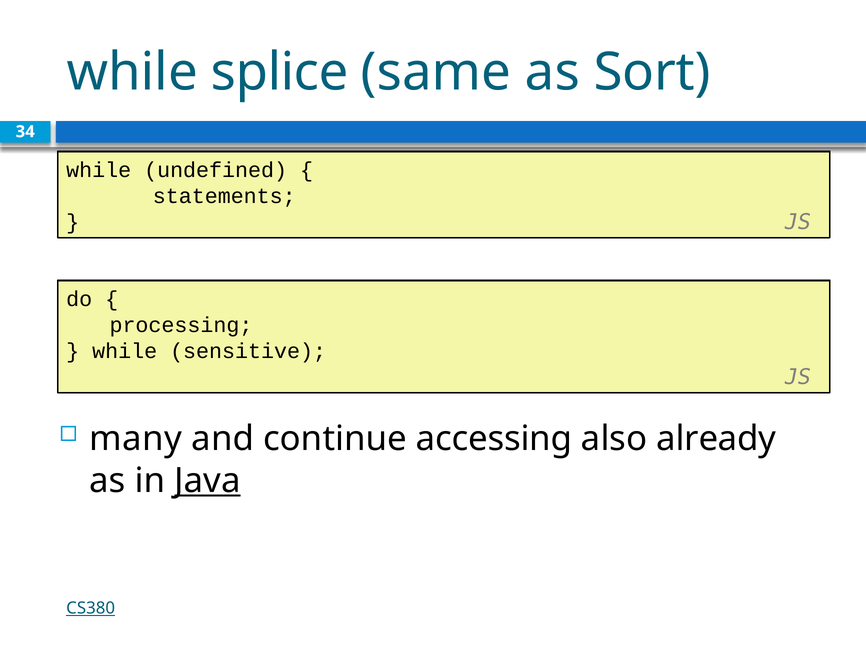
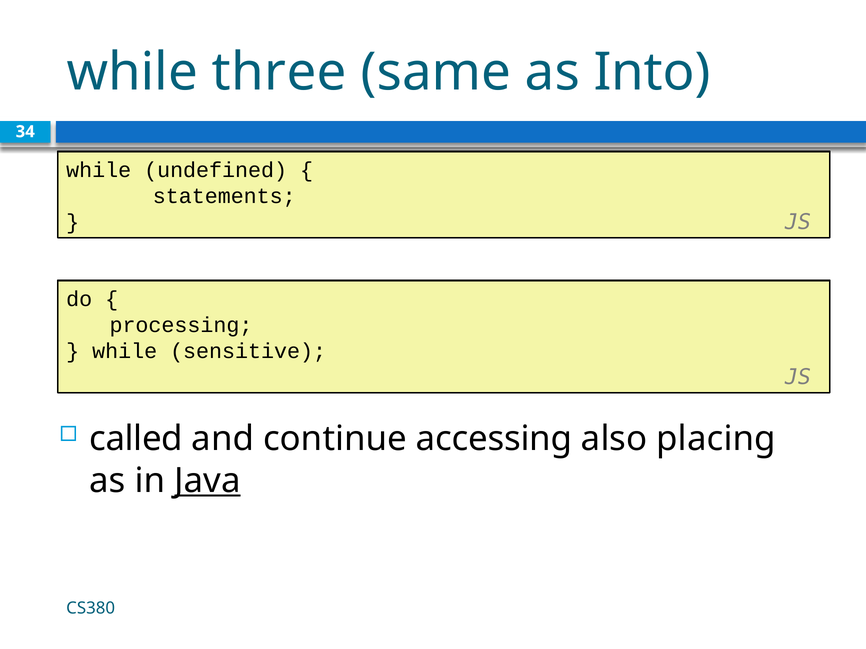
splice: splice -> three
Sort: Sort -> Into
many: many -> called
already: already -> placing
CS380 underline: present -> none
